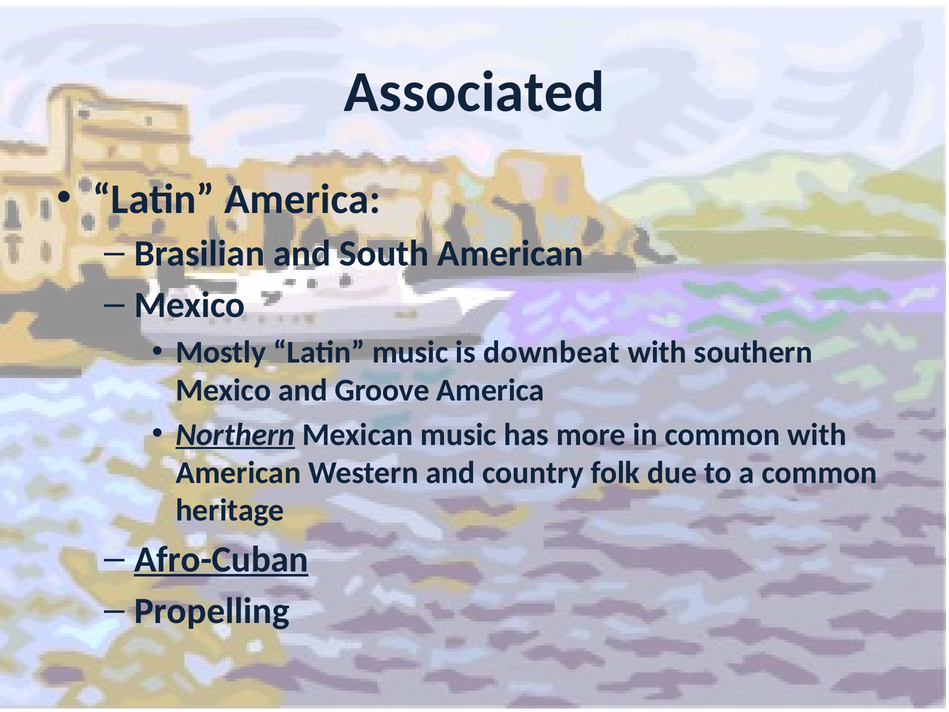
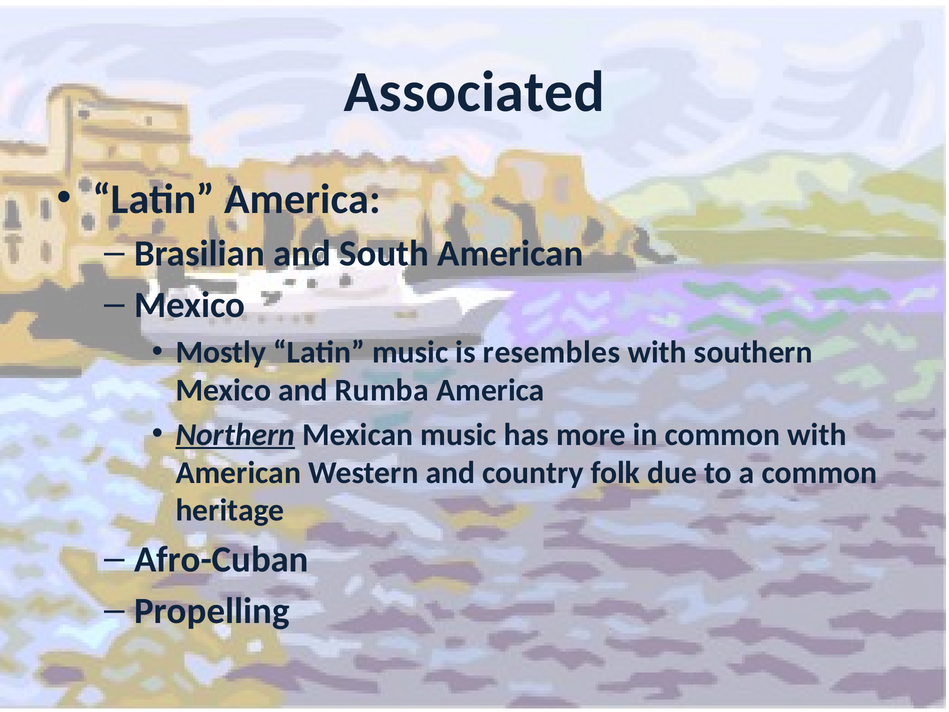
downbeat: downbeat -> resembles
Groove: Groove -> Rumba
Afro-Cuban underline: present -> none
